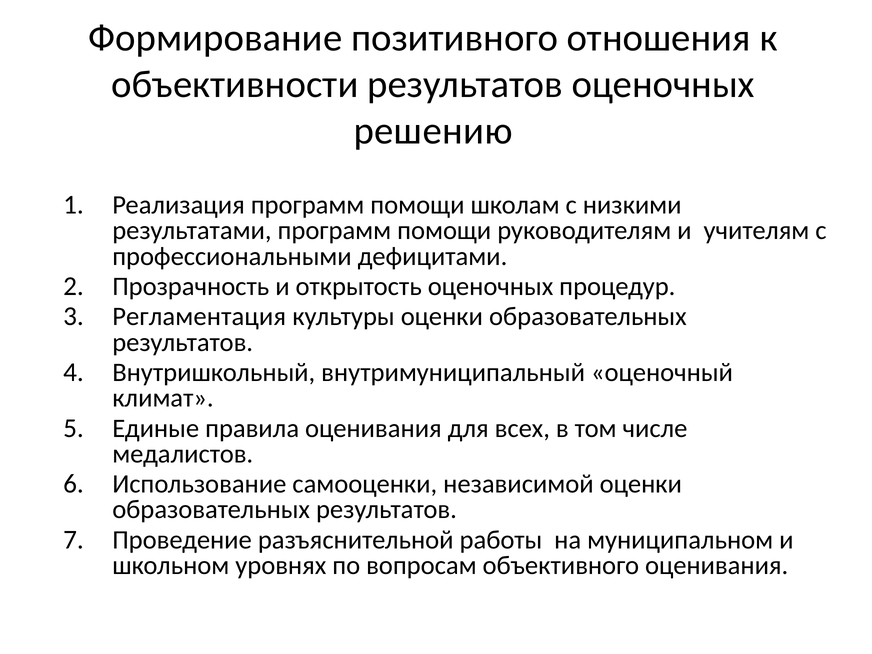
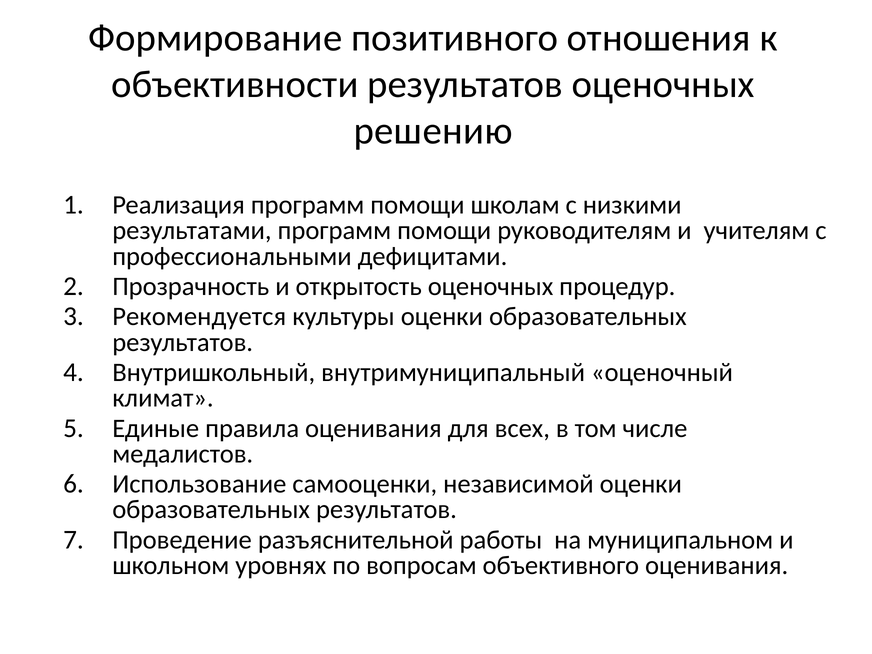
Регламентация: Регламентация -> Рекомендуется
